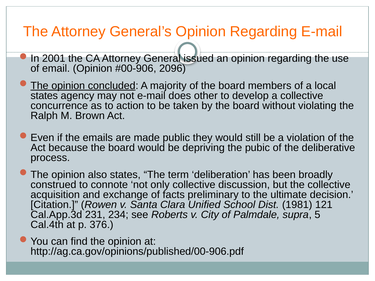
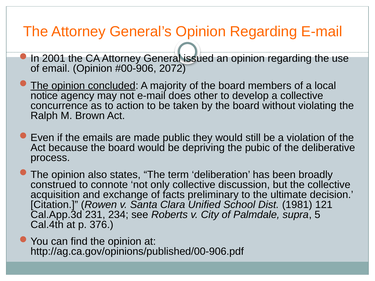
2096: 2096 -> 2072
states at (44, 96): states -> notice
